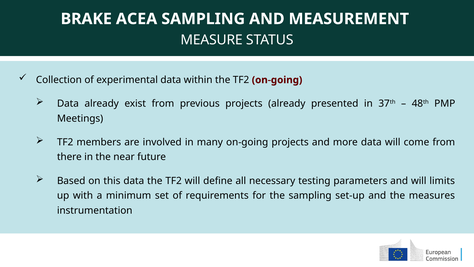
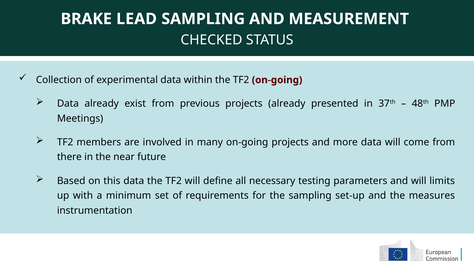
ACEA: ACEA -> LEAD
MEASURE: MEASURE -> CHECKED
